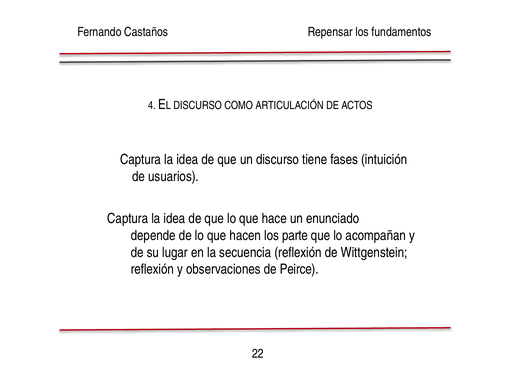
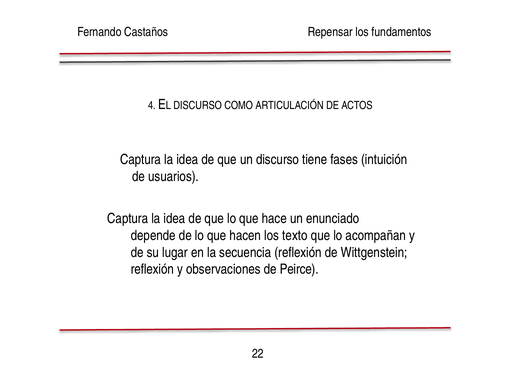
parte: parte -> texto
